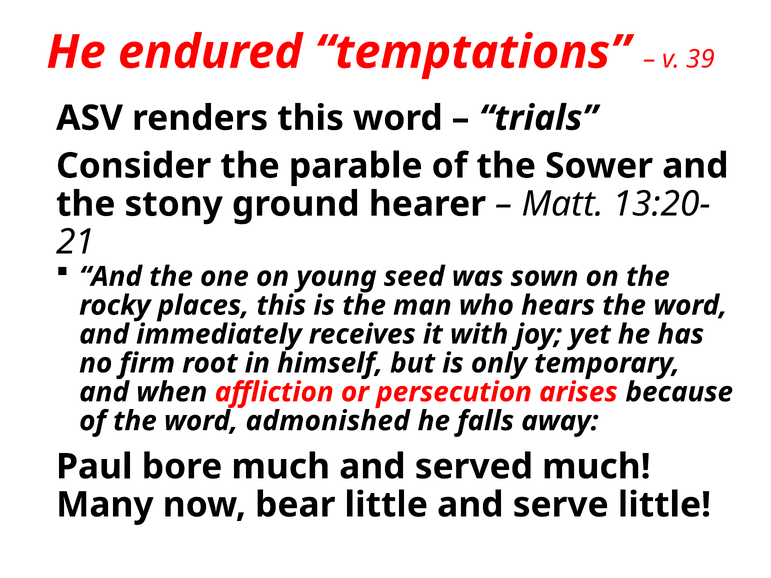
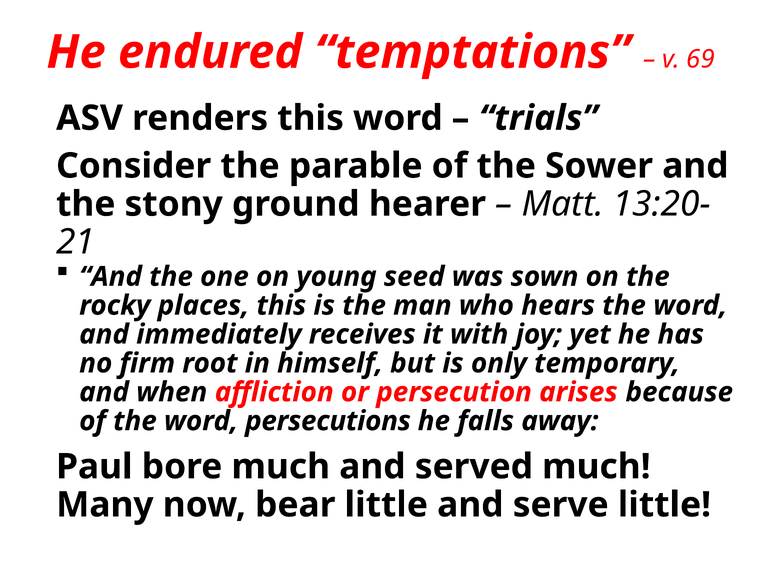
39: 39 -> 69
admonished: admonished -> persecutions
